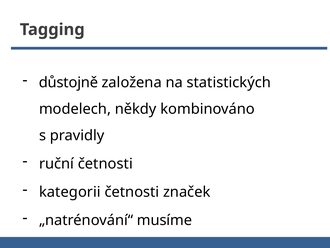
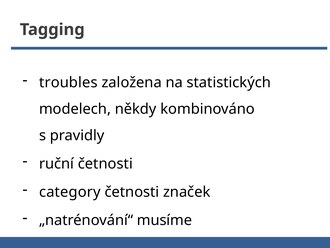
důstojně: důstojně -> troubles
kategorii: kategorii -> category
